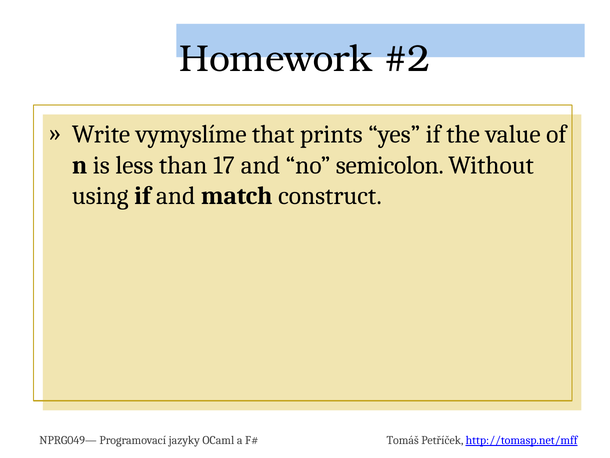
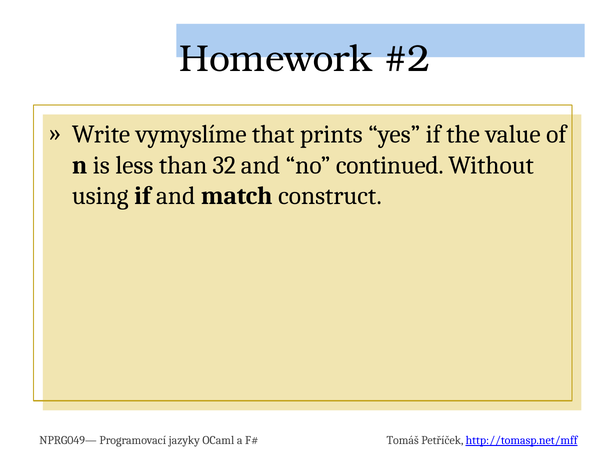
17: 17 -> 32
semicolon: semicolon -> continued
